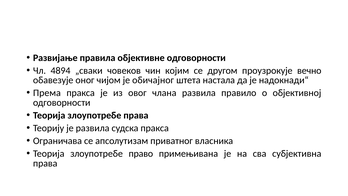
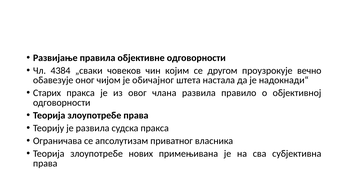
4894: 4894 -> 4384
Према: Према -> Старих
право: право -> нових
